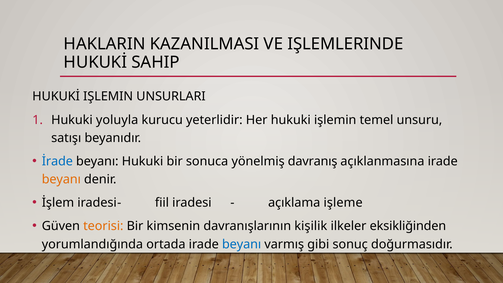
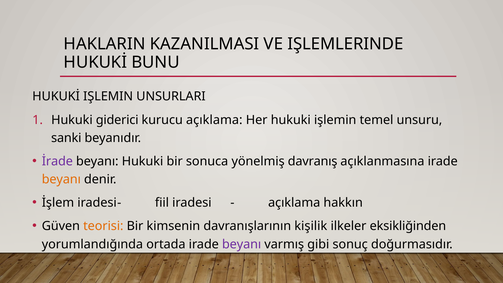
SAHIP: SAHIP -> BUNU
yoluyla: yoluyla -> giderici
kurucu yeterlidir: yeterlidir -> açıklama
satışı: satışı -> sanki
İrade colour: blue -> purple
işleme: işleme -> hakkın
beyanı at (242, 244) colour: blue -> purple
